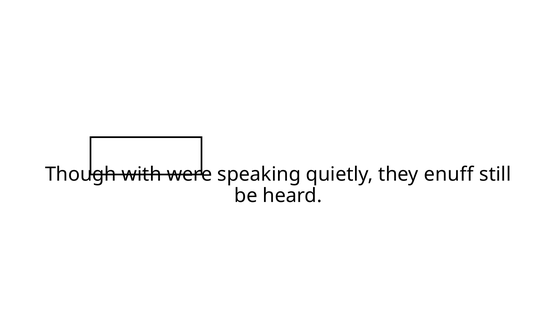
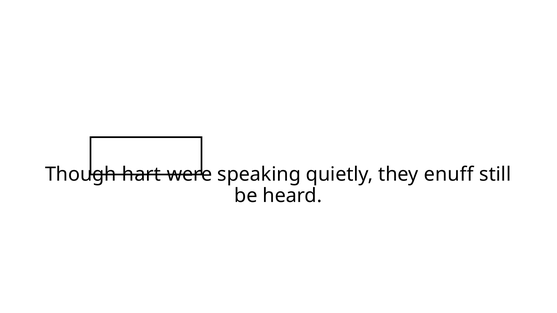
with: with -> hart
